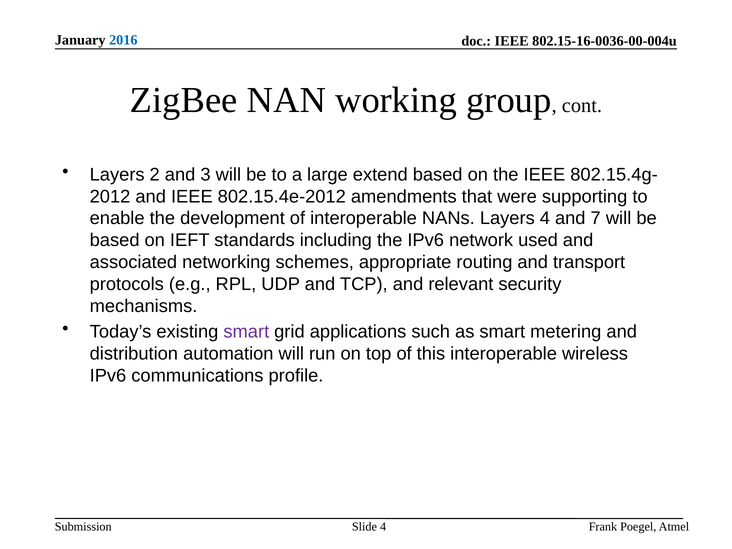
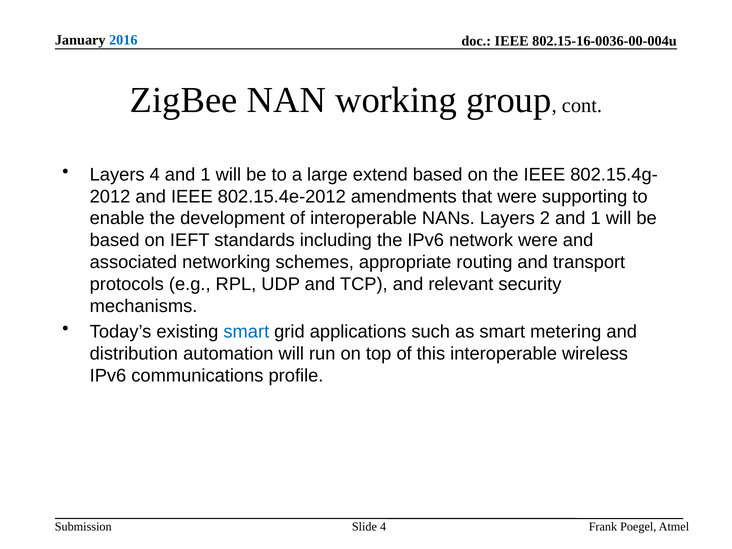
Layers 2: 2 -> 4
3 at (206, 175): 3 -> 1
Layers 4: 4 -> 2
7 at (596, 218): 7 -> 1
network used: used -> were
smart at (246, 332) colour: purple -> blue
